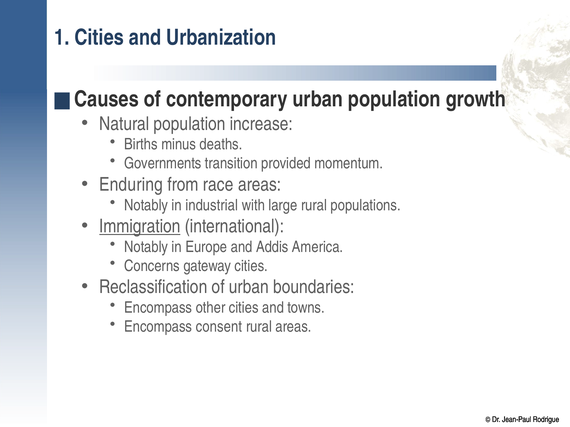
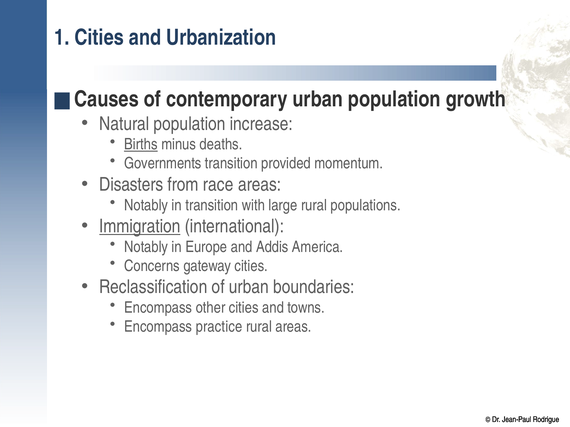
Births underline: none -> present
Enduring: Enduring -> Disasters
in industrial: industrial -> transition
consent: consent -> practice
